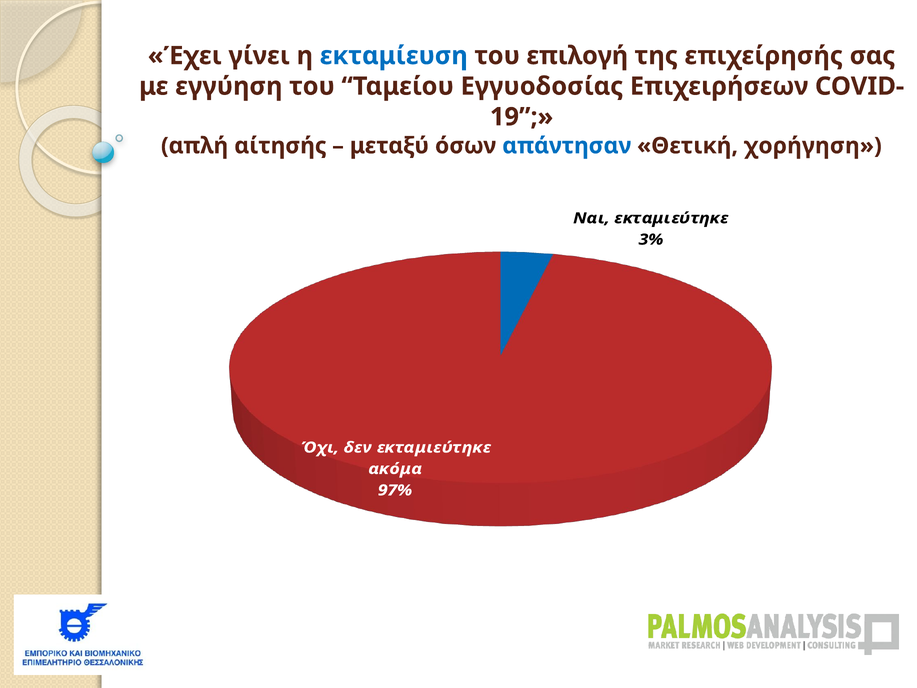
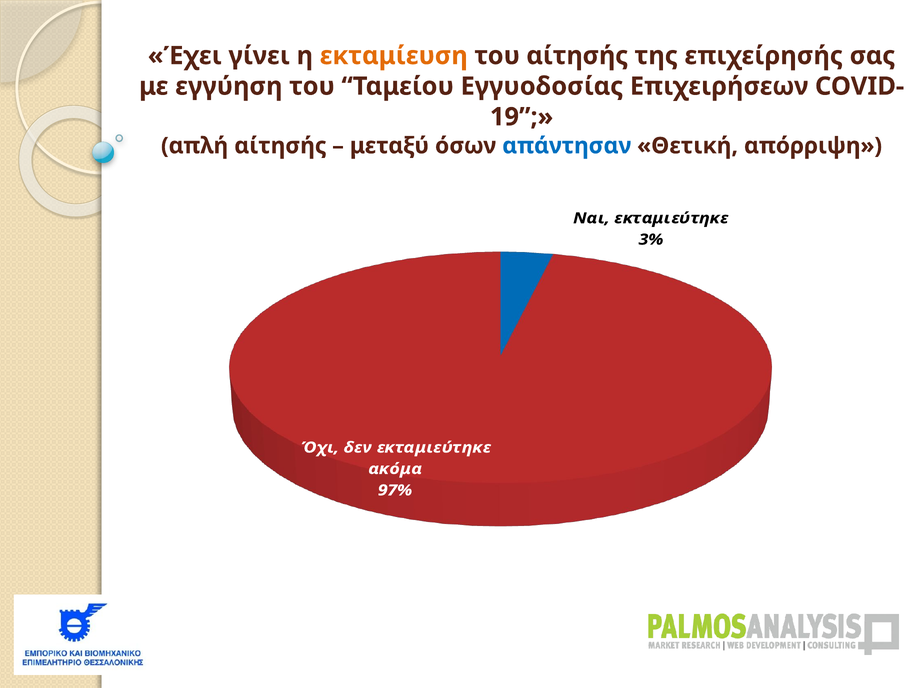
εκταμίευση colour: blue -> orange
του επιλογή: επιλογή -> αίτησής
χορήγηση: χορήγηση -> απόρριψη
